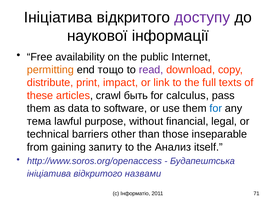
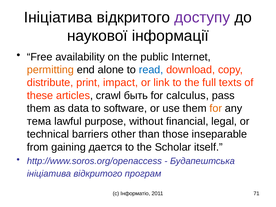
тощо: тощо -> alone
read colour: purple -> blue
for at (216, 108) colour: blue -> orange
запиту: запиту -> дается
Анализ: Анализ -> Scholar
назвами: назвами -> програм
